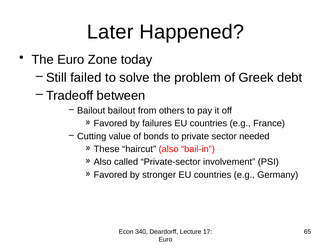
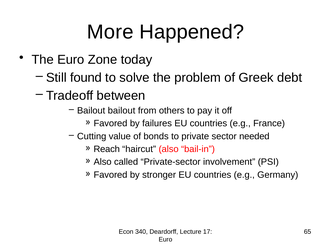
Later: Later -> More
failed: failed -> found
These: These -> Reach
